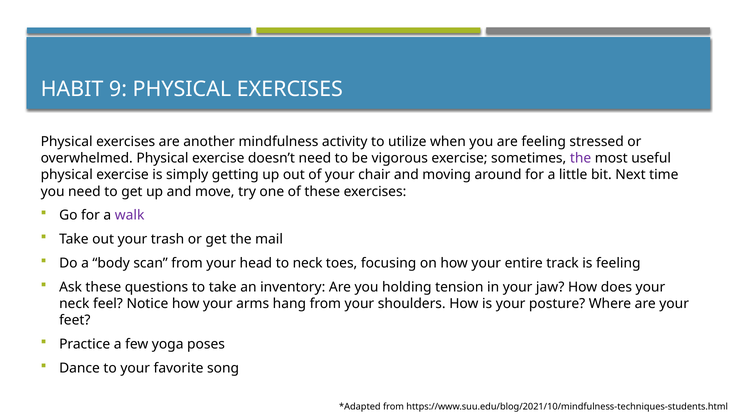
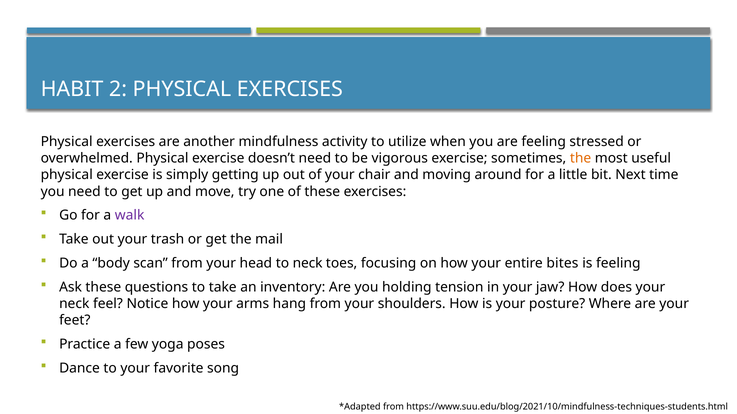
9: 9 -> 2
the at (581, 159) colour: purple -> orange
track: track -> bites
